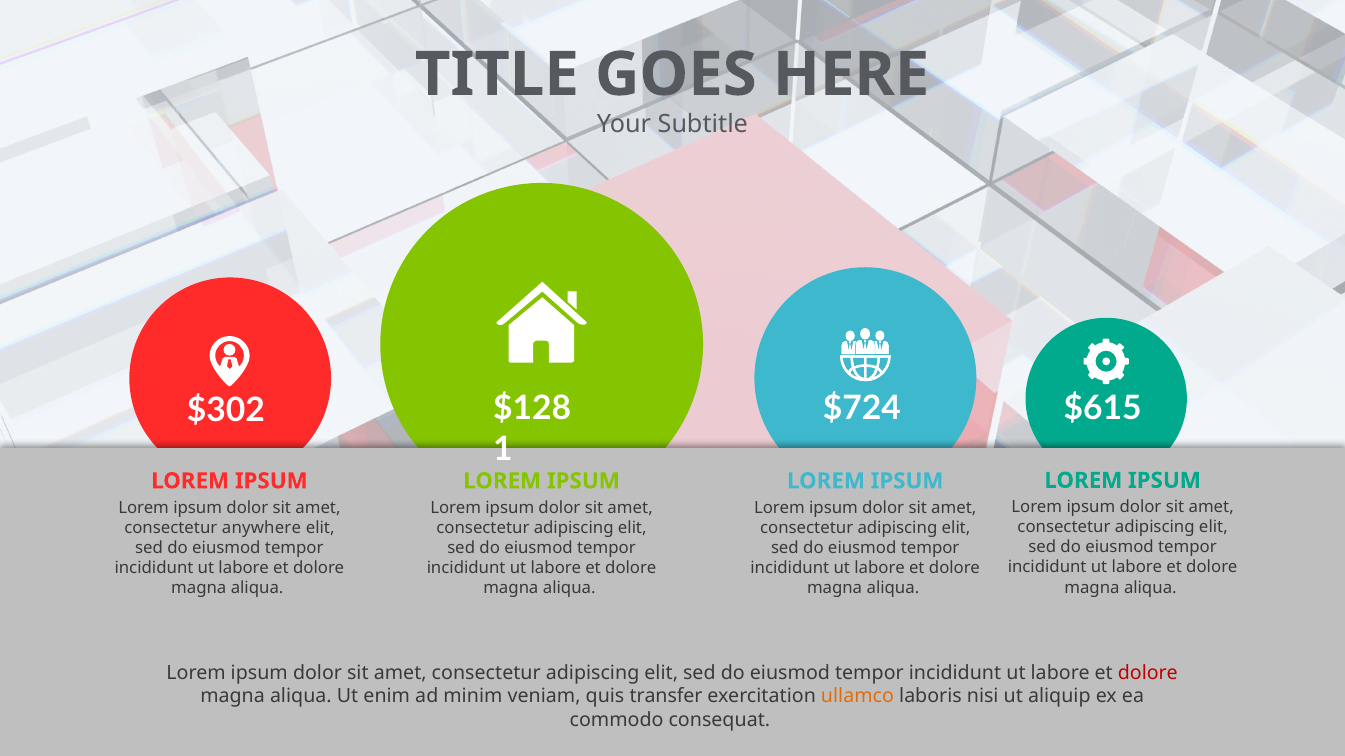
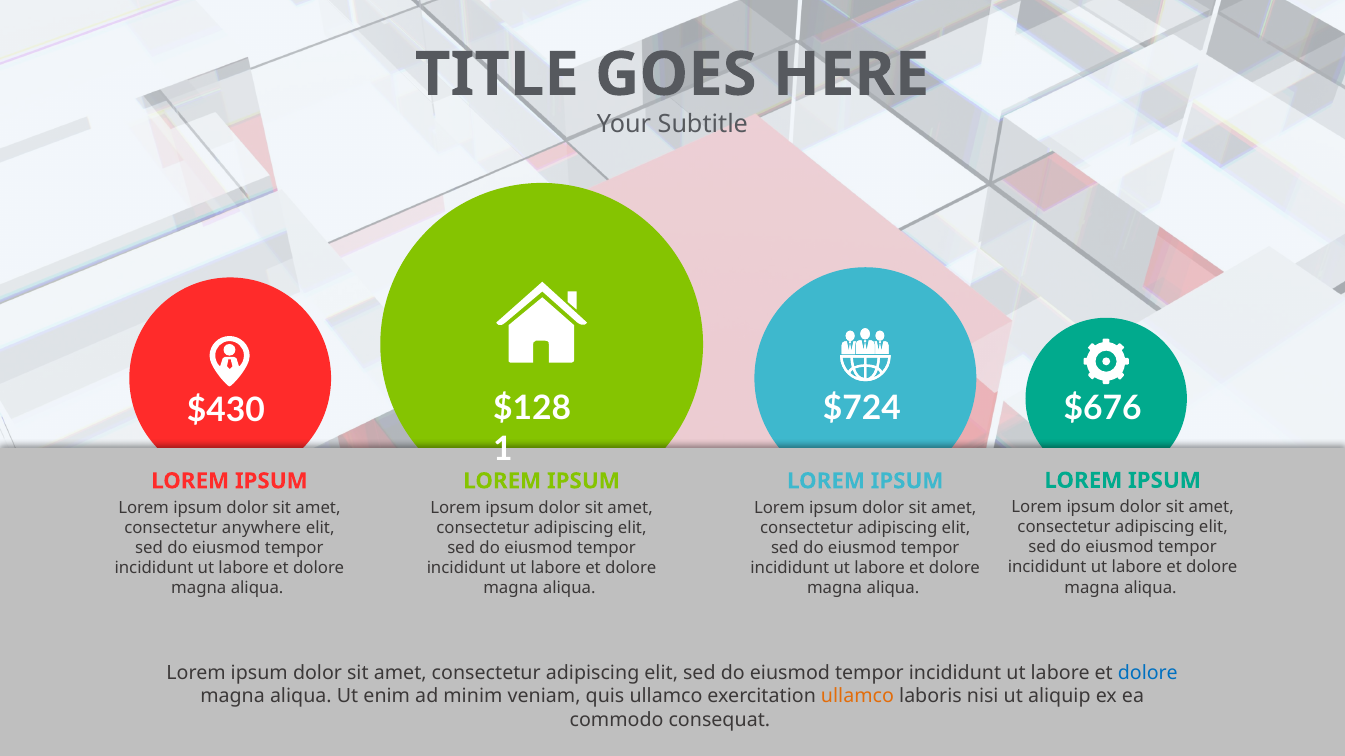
$615: $615 -> $676
$302: $302 -> $430
dolore at (1148, 673) colour: red -> blue
quis transfer: transfer -> ullamco
